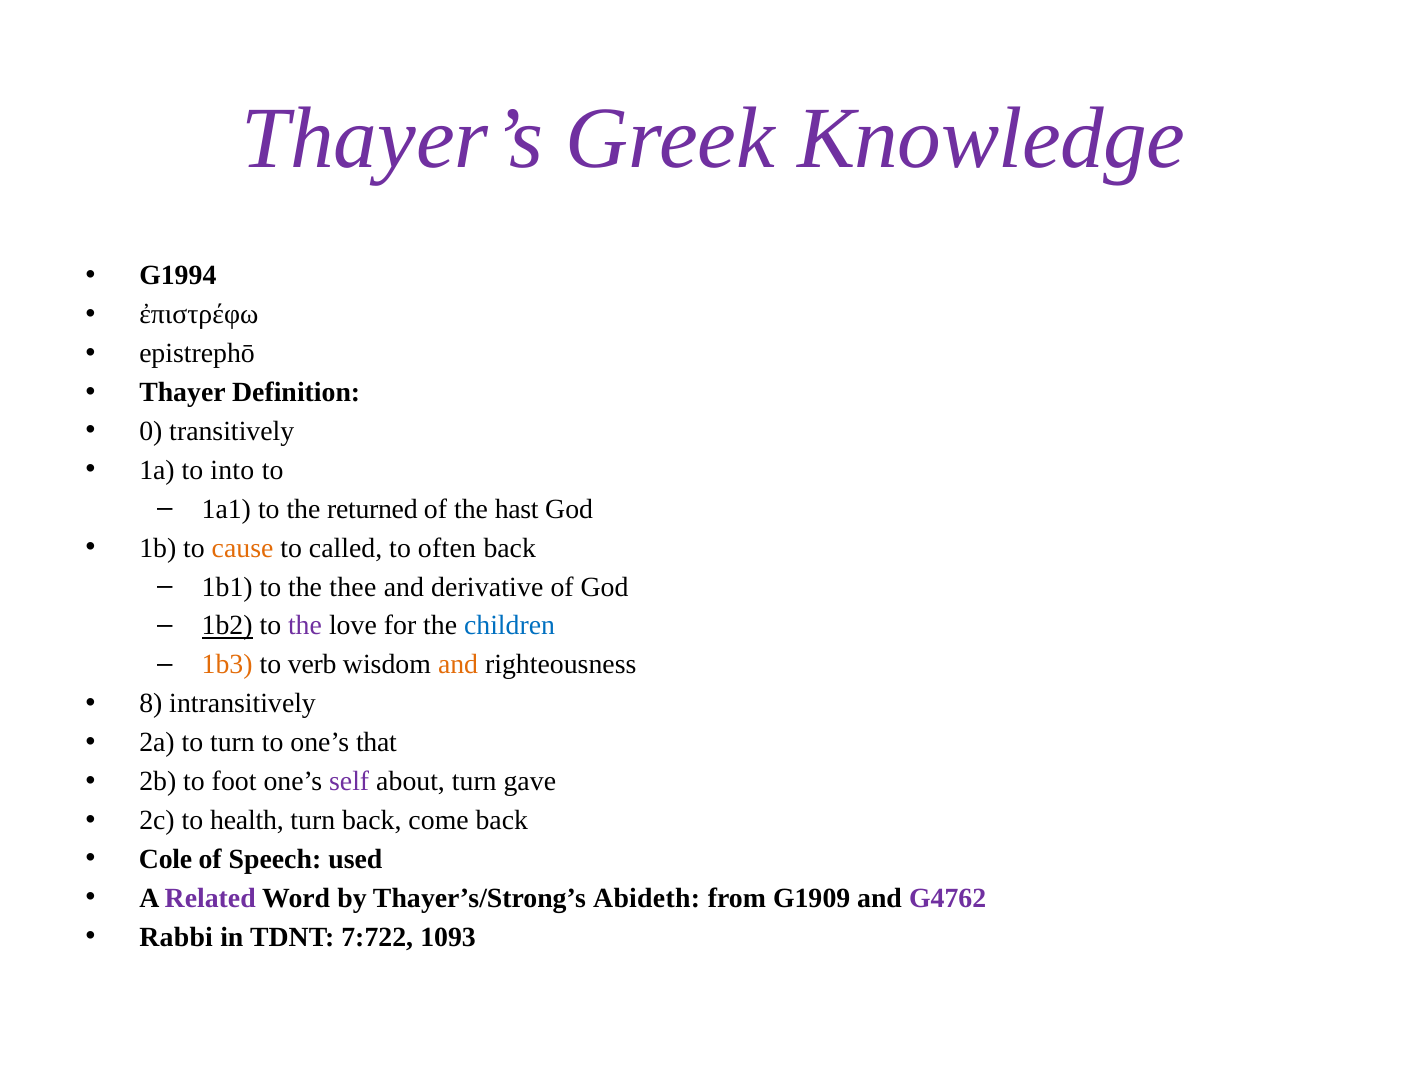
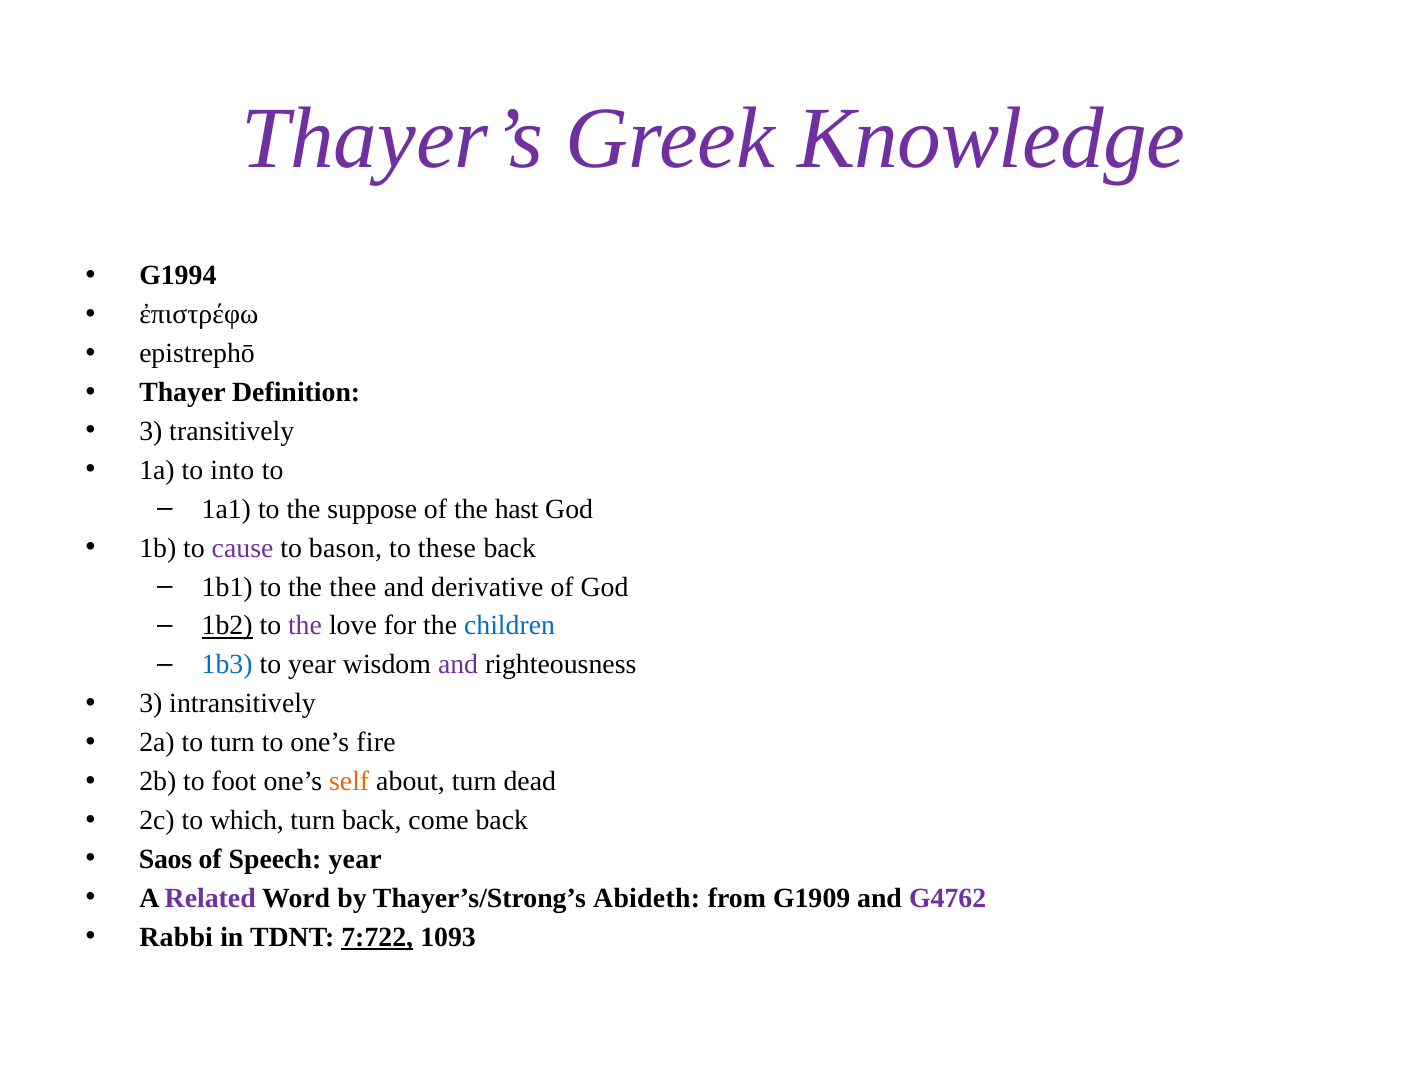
0 at (151, 431): 0 -> 3
returned: returned -> suppose
cause colour: orange -> purple
called: called -> bason
often: often -> these
1b3 colour: orange -> blue
to verb: verb -> year
and at (458, 665) colour: orange -> purple
8 at (151, 704): 8 -> 3
that: that -> fire
self colour: purple -> orange
gave: gave -> dead
health: health -> which
Cole: Cole -> Saos
Speech used: used -> year
7:722 underline: none -> present
